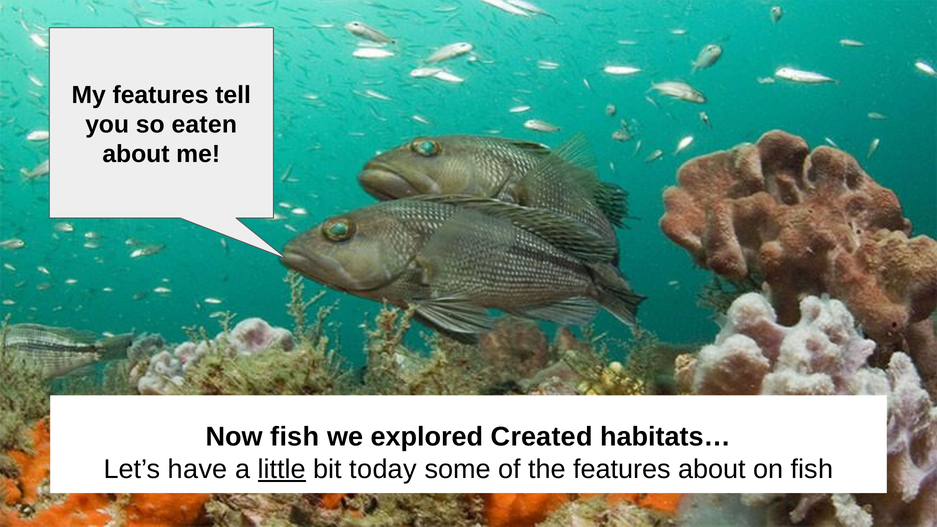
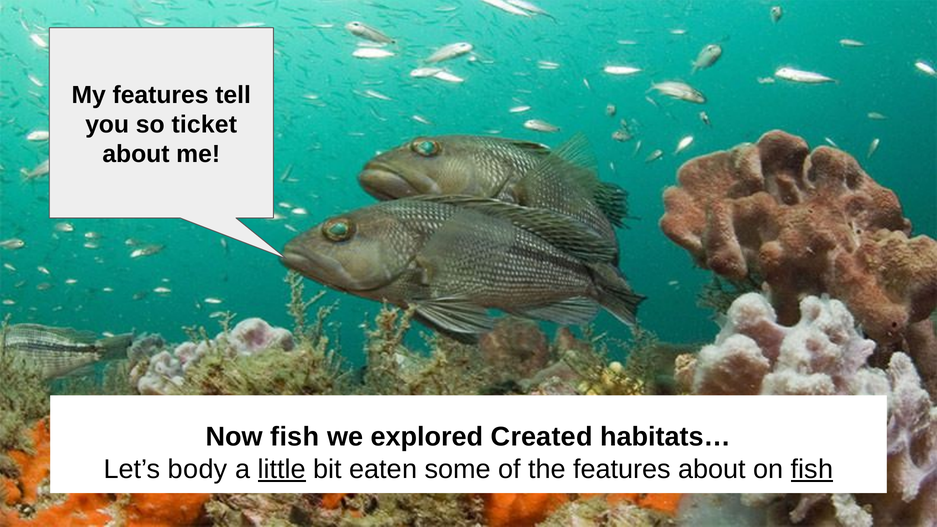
eaten: eaten -> ticket
have: have -> body
today: today -> eaten
fish at (812, 469) underline: none -> present
